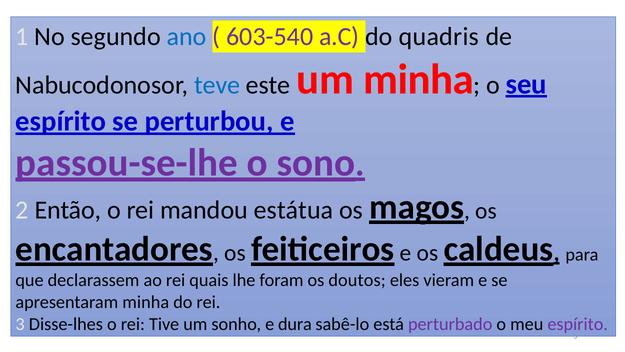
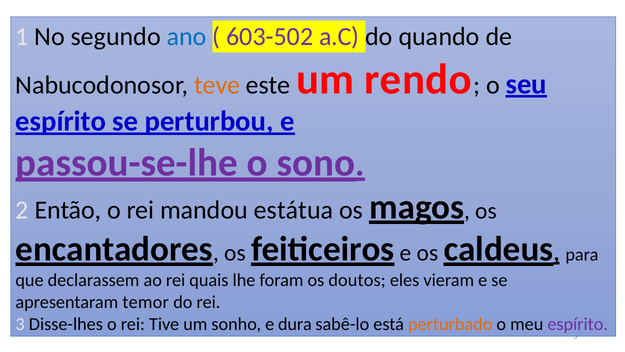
603-540: 603-540 -> 603-502
quadris: quadris -> quando
teve colour: blue -> orange
um minha: minha -> rendo
apresentaram minha: minha -> temor
perturbado colour: purple -> orange
